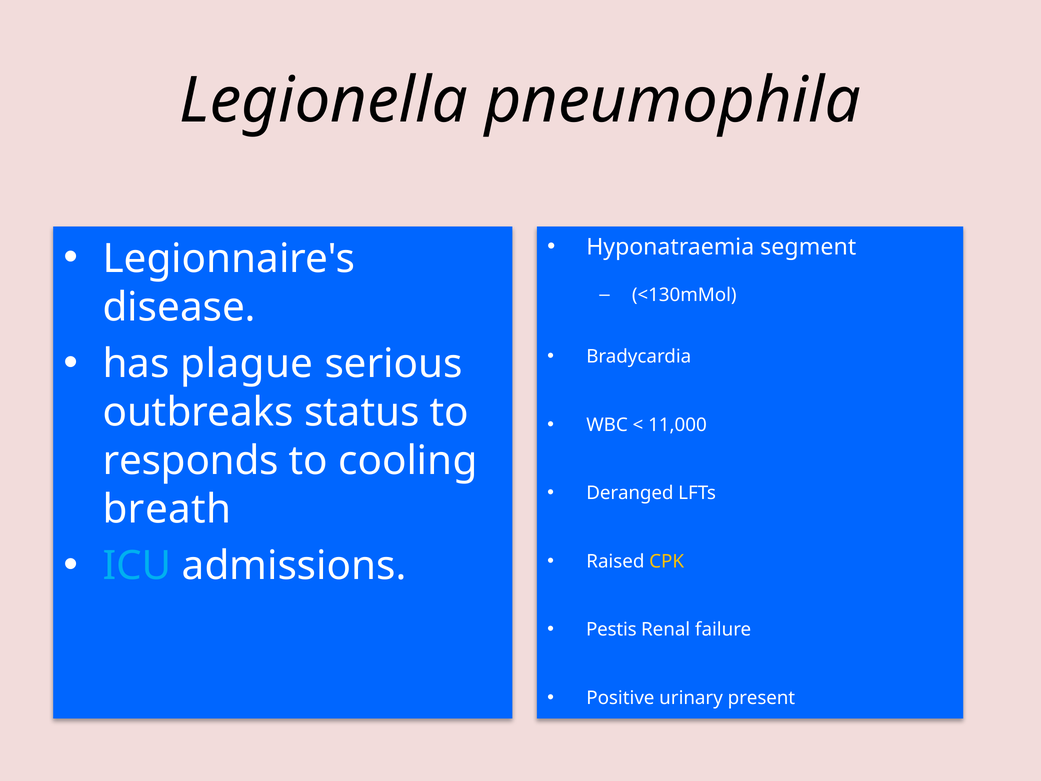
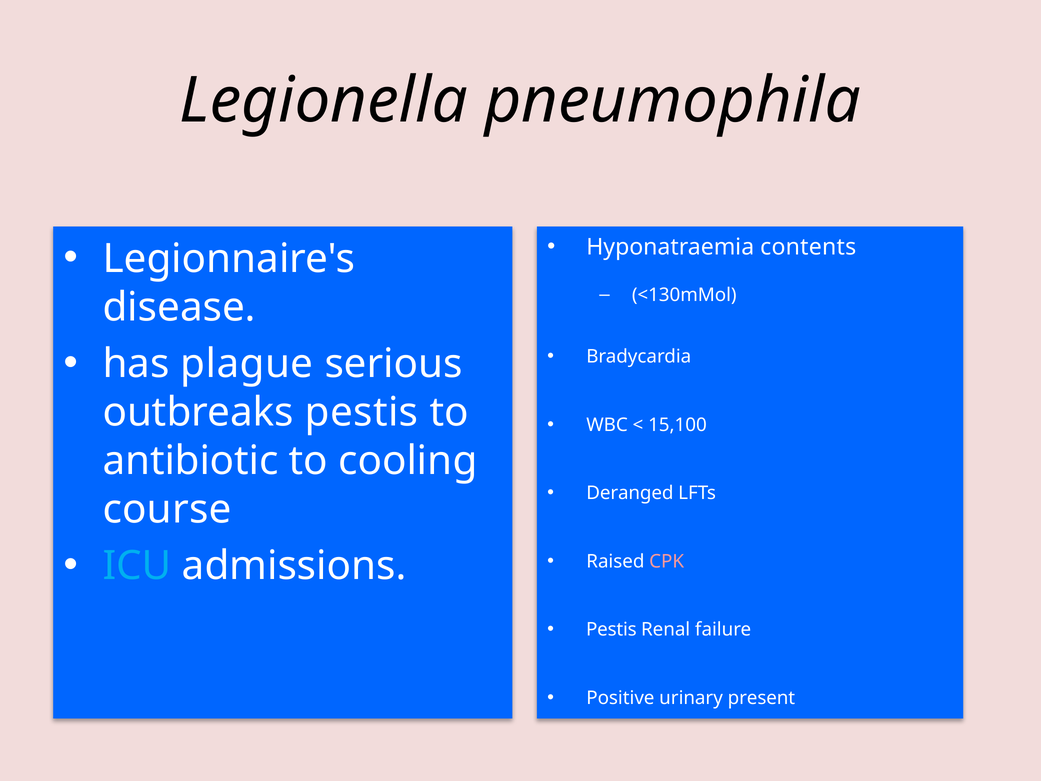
segment: segment -> contents
outbreaks status: status -> pestis
11,000: 11,000 -> 15,100
responds: responds -> antibiotic
breath: breath -> course
CPK colour: yellow -> pink
